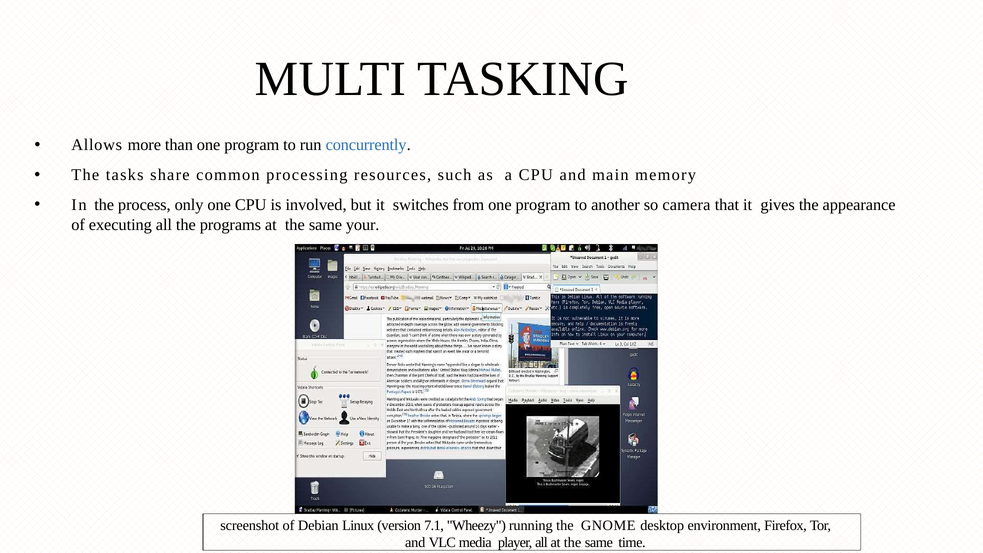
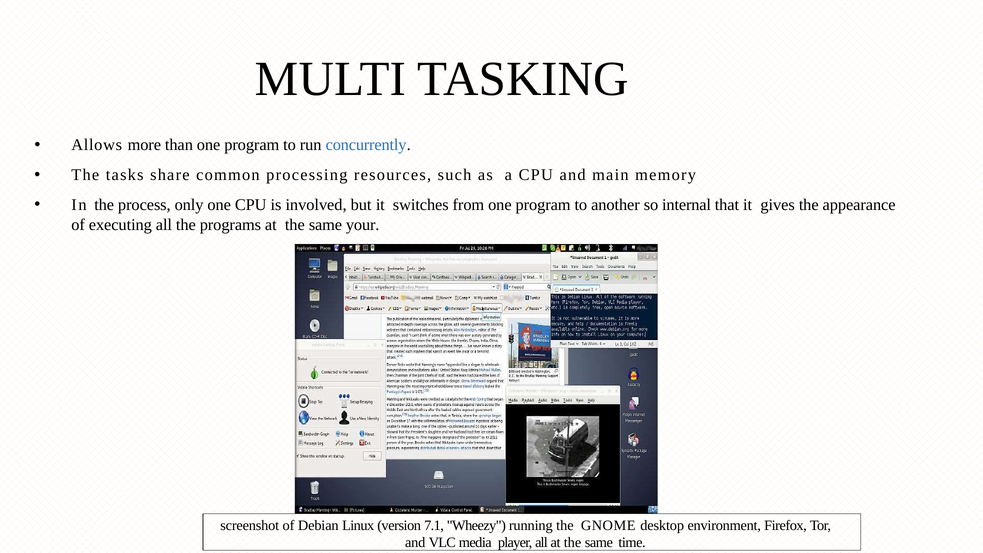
camera: camera -> internal
